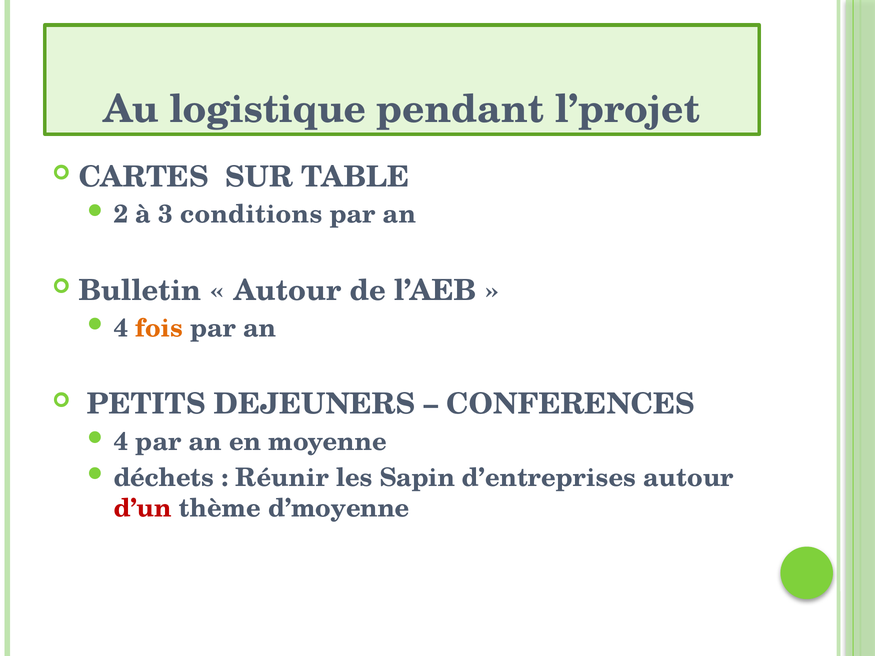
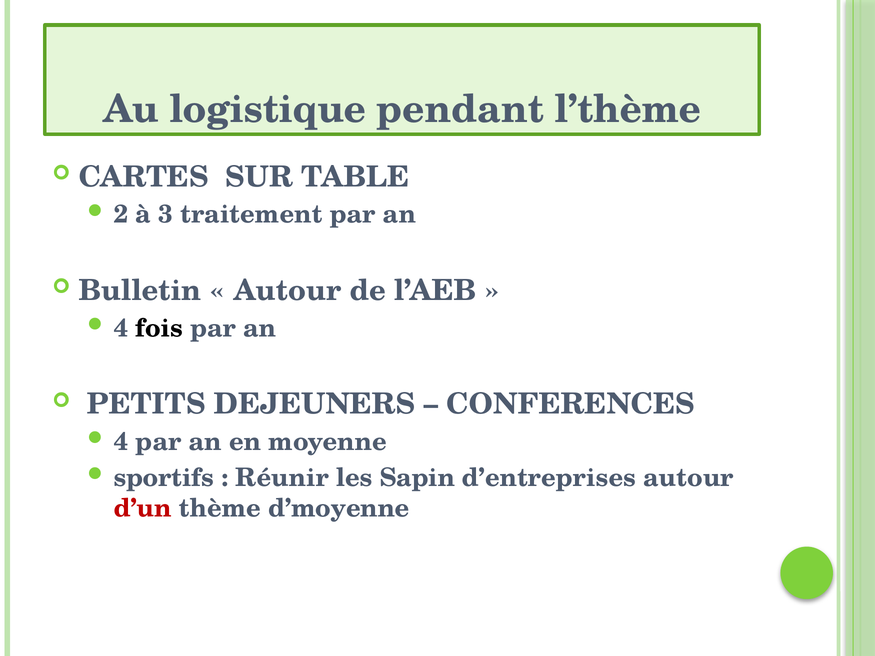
l’projet: l’projet -> l’thème
conditions: conditions -> traitement
fois colour: orange -> black
déchets: déchets -> sportifs
